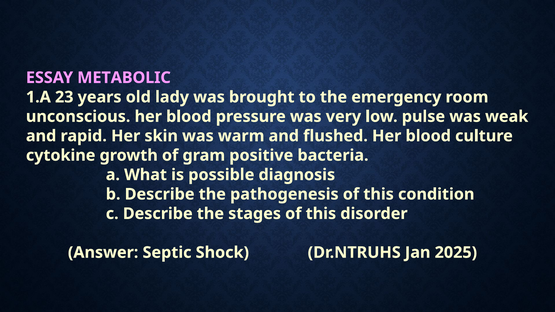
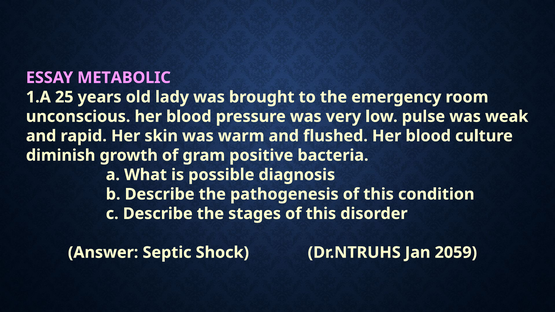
23: 23 -> 25
cytokine: cytokine -> diminish
2025: 2025 -> 2059
